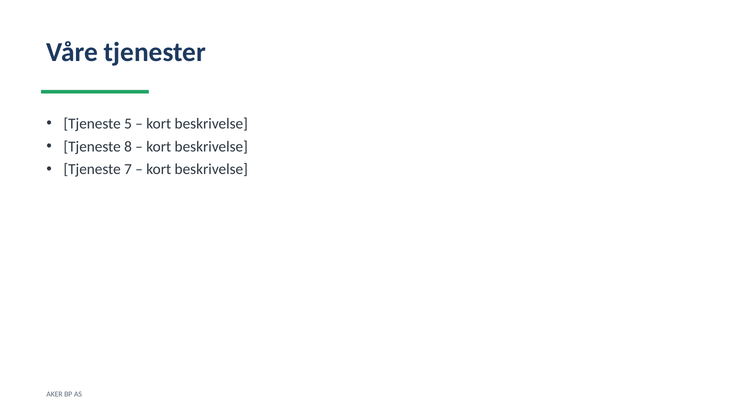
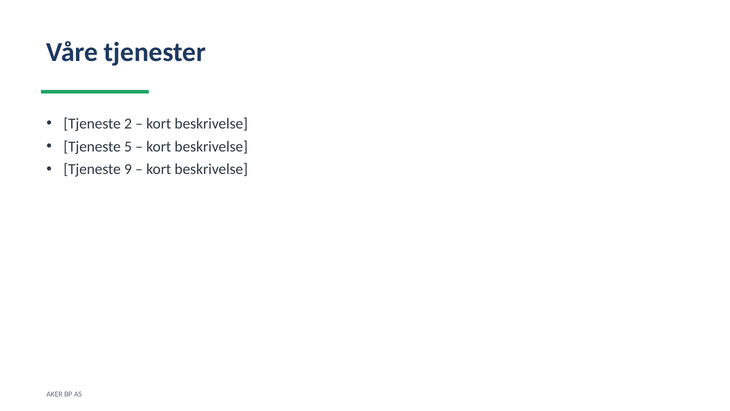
5: 5 -> 2
8: 8 -> 5
7: 7 -> 9
